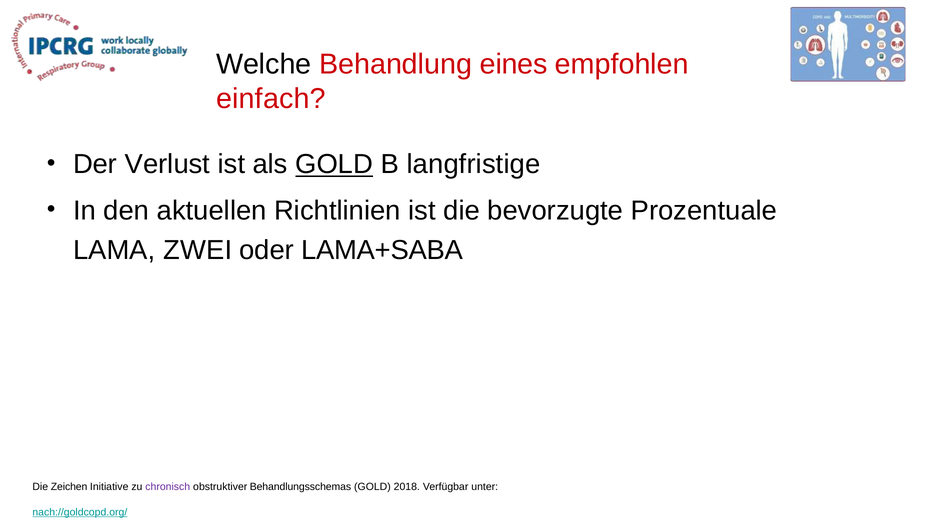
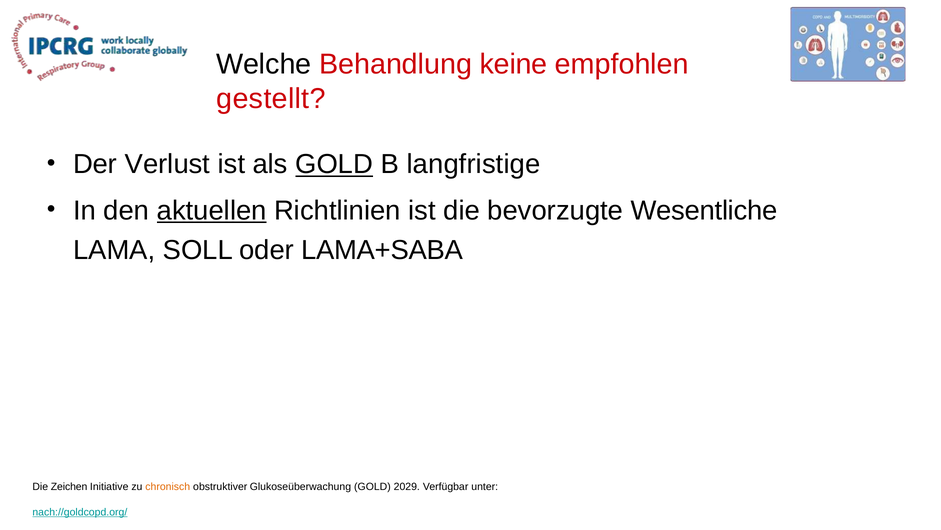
eines: eines -> keine
einfach: einfach -> gestellt
aktuellen underline: none -> present
Prozentuale: Prozentuale -> Wesentliche
ZWEI: ZWEI -> SOLL
chronisch colour: purple -> orange
Behandlungsschemas: Behandlungsschemas -> Glukoseüberwachung
2018: 2018 -> 2029
